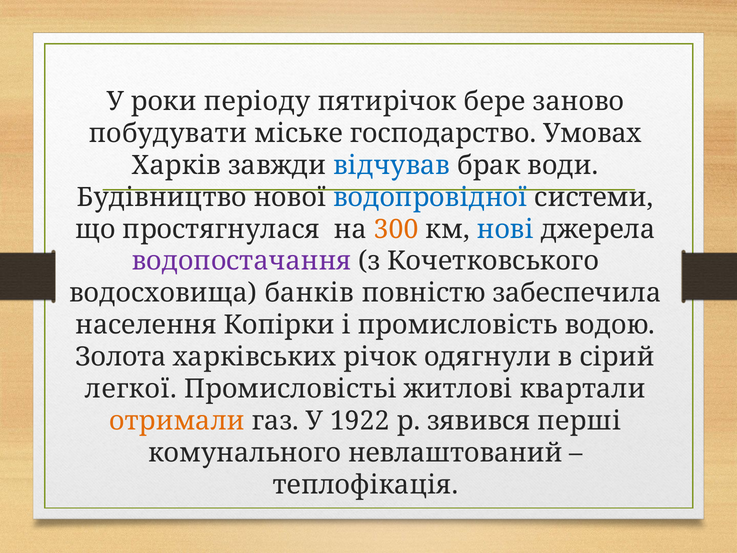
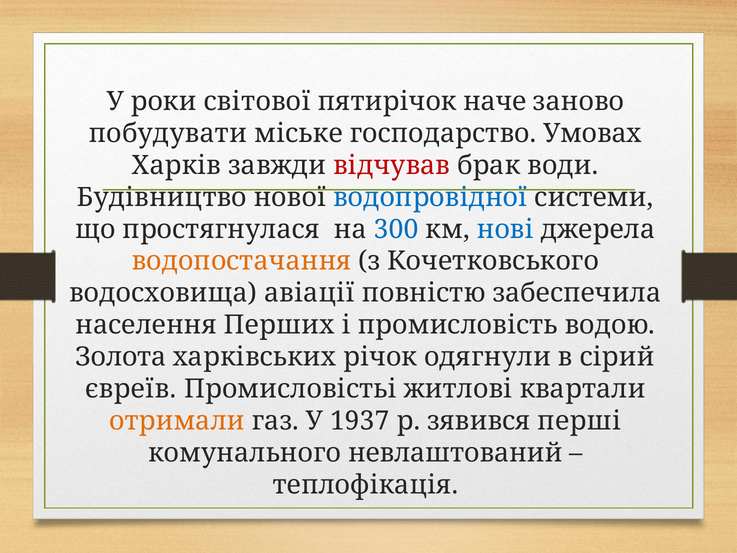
періоду: періоду -> світової
бере: бере -> наче
відчував colour: blue -> red
300 colour: orange -> blue
водопостачання colour: purple -> orange
банків: банків -> авіації
Копірки: Копірки -> Перших
легкої: легкої -> євреїв
1922: 1922 -> 1937
